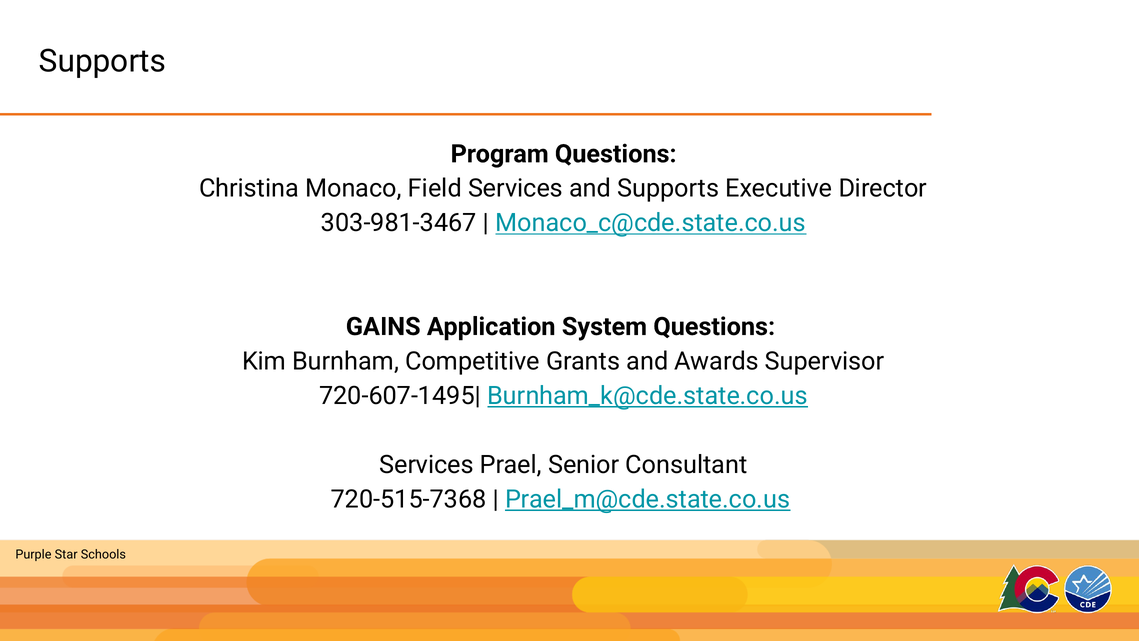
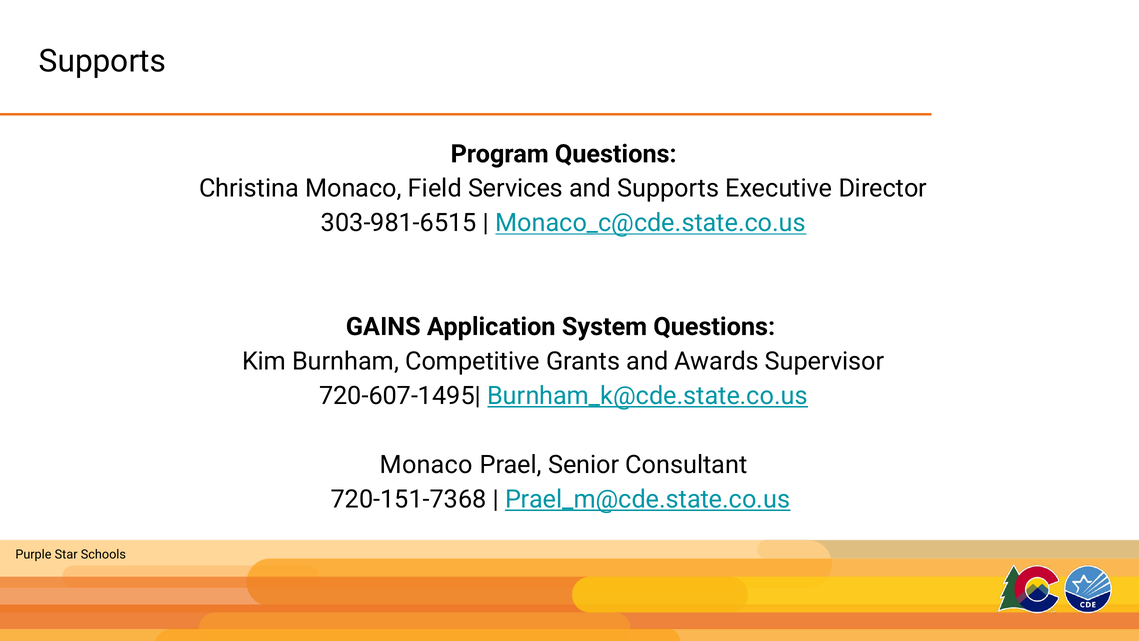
303-981-3467: 303-981-3467 -> 303-981-6515
Services at (426, 465): Services -> Monaco
720-515-7368: 720-515-7368 -> 720-151-7368
